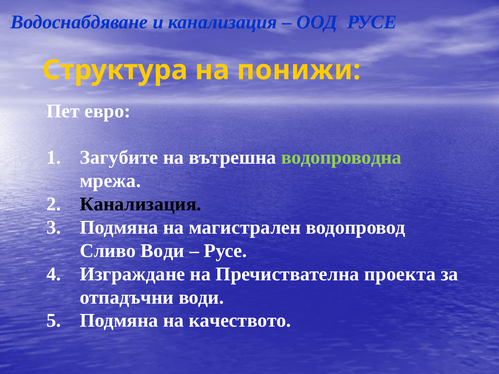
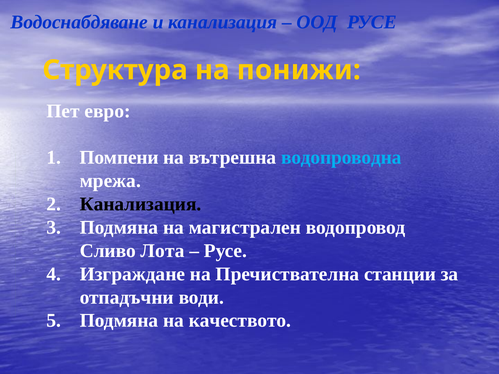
Загубите: Загубите -> Помпени
водопроводна colour: light green -> light blue
Сливо Води: Води -> Лота
проекта: проекта -> станции
